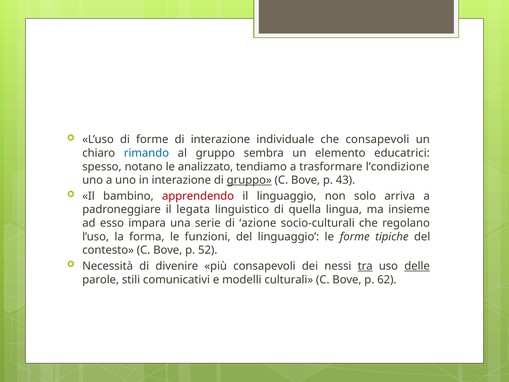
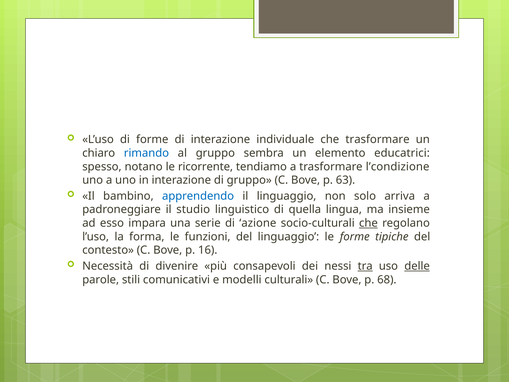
che consapevoli: consapevoli -> trasformare
analizzato: analizzato -> ricorrente
gruppo at (249, 180) underline: present -> none
43: 43 -> 63
apprendendo colour: red -> blue
legata: legata -> studio
che at (368, 223) underline: none -> present
52: 52 -> 16
62: 62 -> 68
